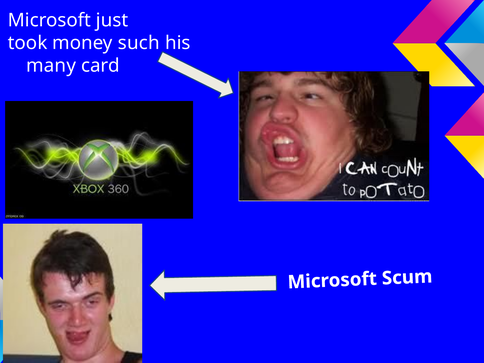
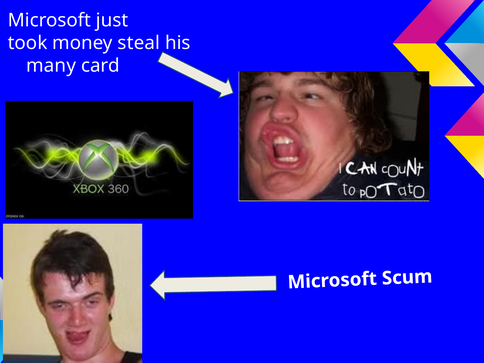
such: such -> steal
